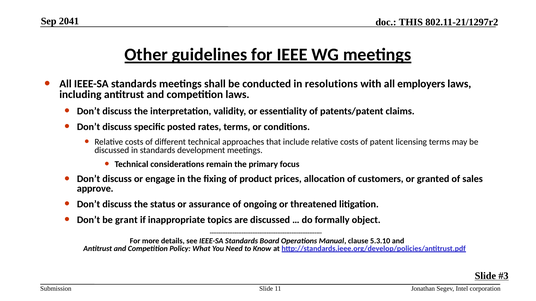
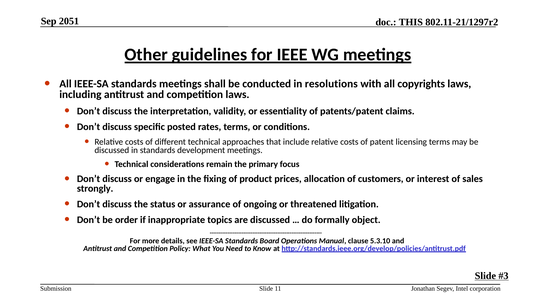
2041: 2041 -> 2051
employers: employers -> copyrights
granted: granted -> interest
approve: approve -> strongly
grant: grant -> order
